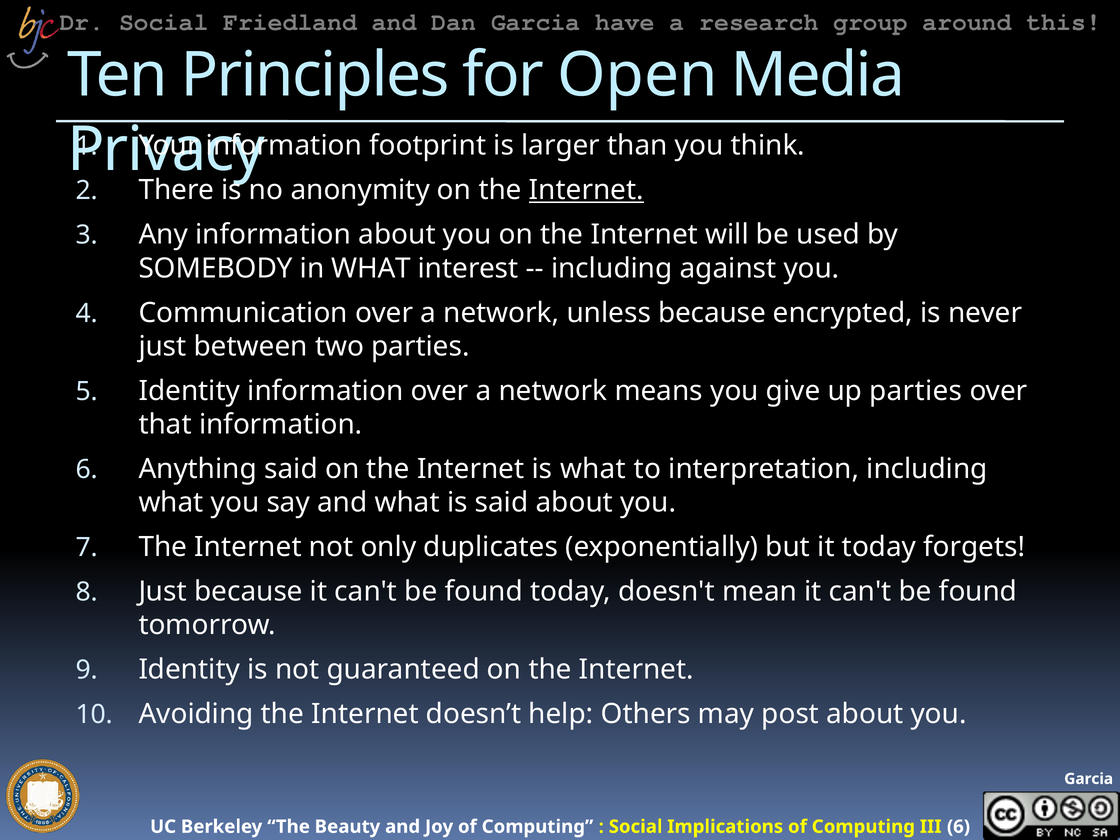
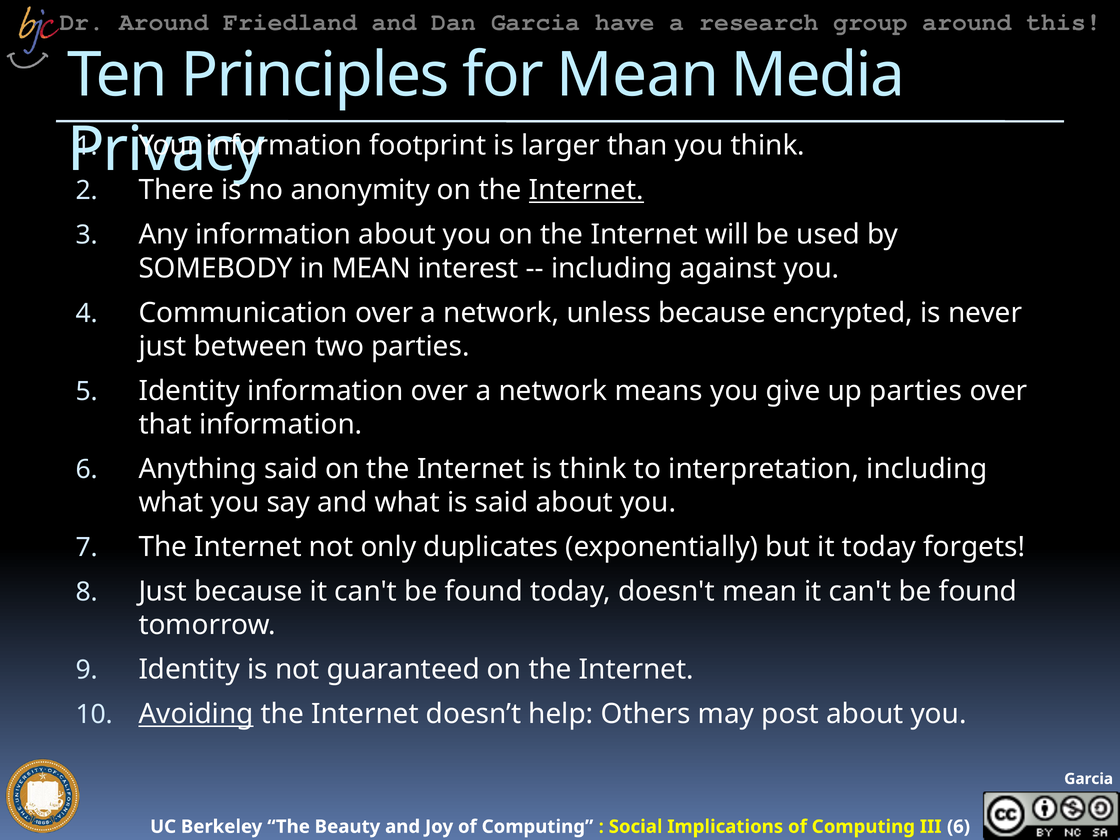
Dr Social: Social -> Around
for Open: Open -> Mean
in WHAT: WHAT -> MEAN
is what: what -> think
Avoiding underline: none -> present
